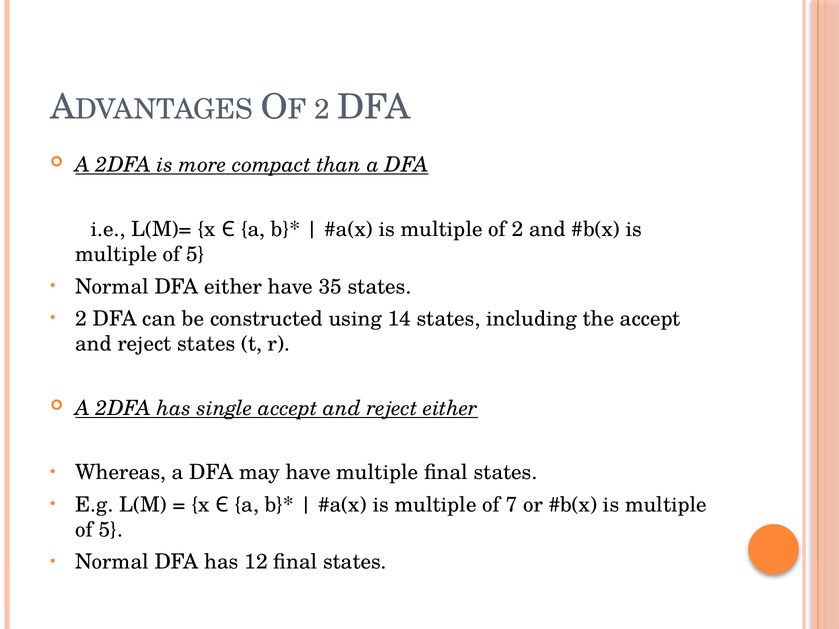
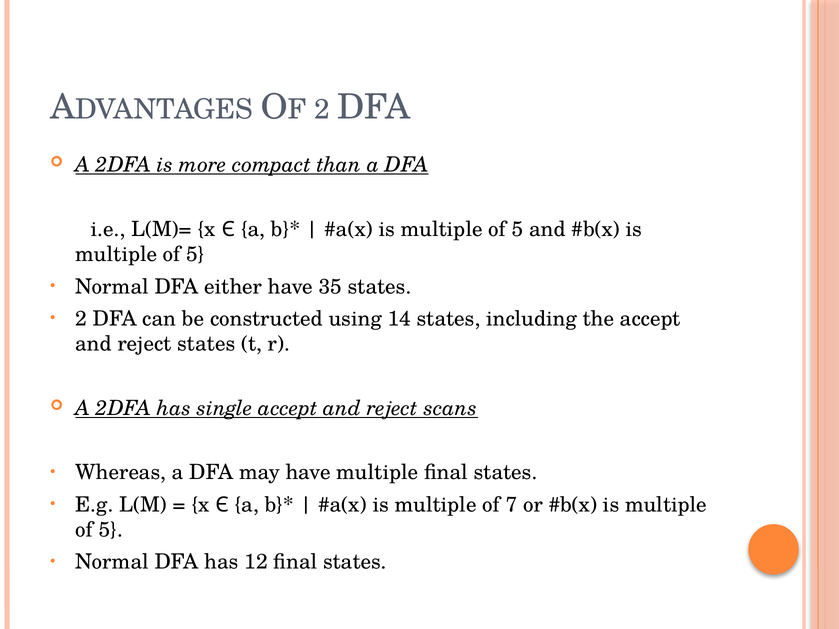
is multiple of 2: 2 -> 5
reject either: either -> scans
